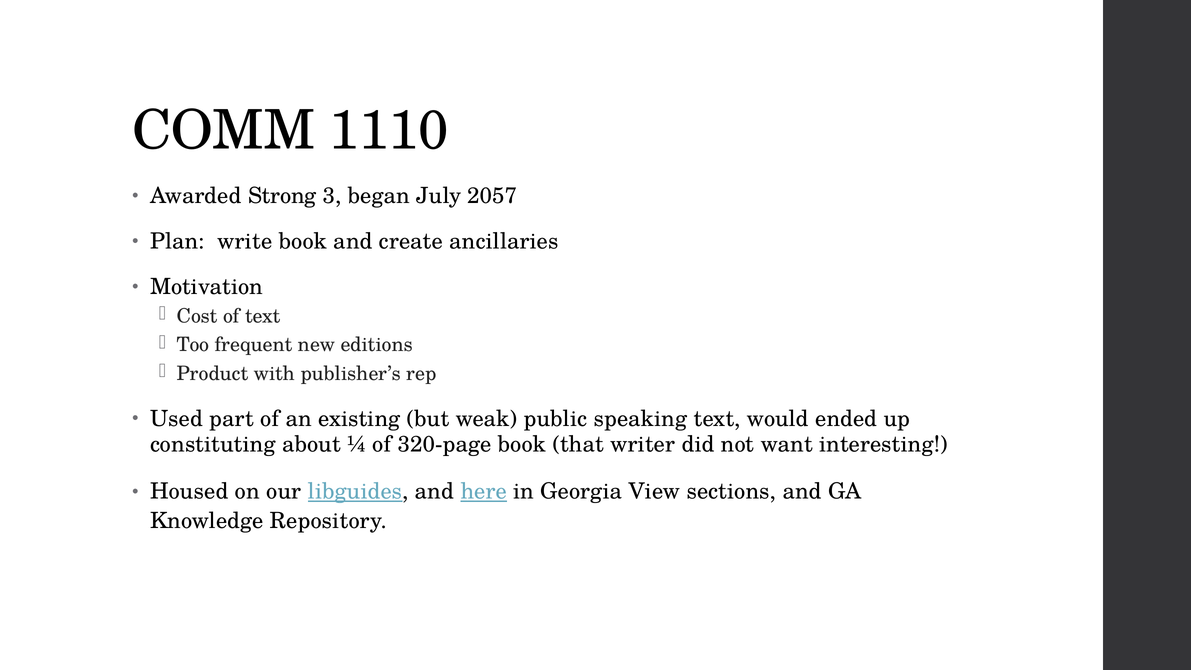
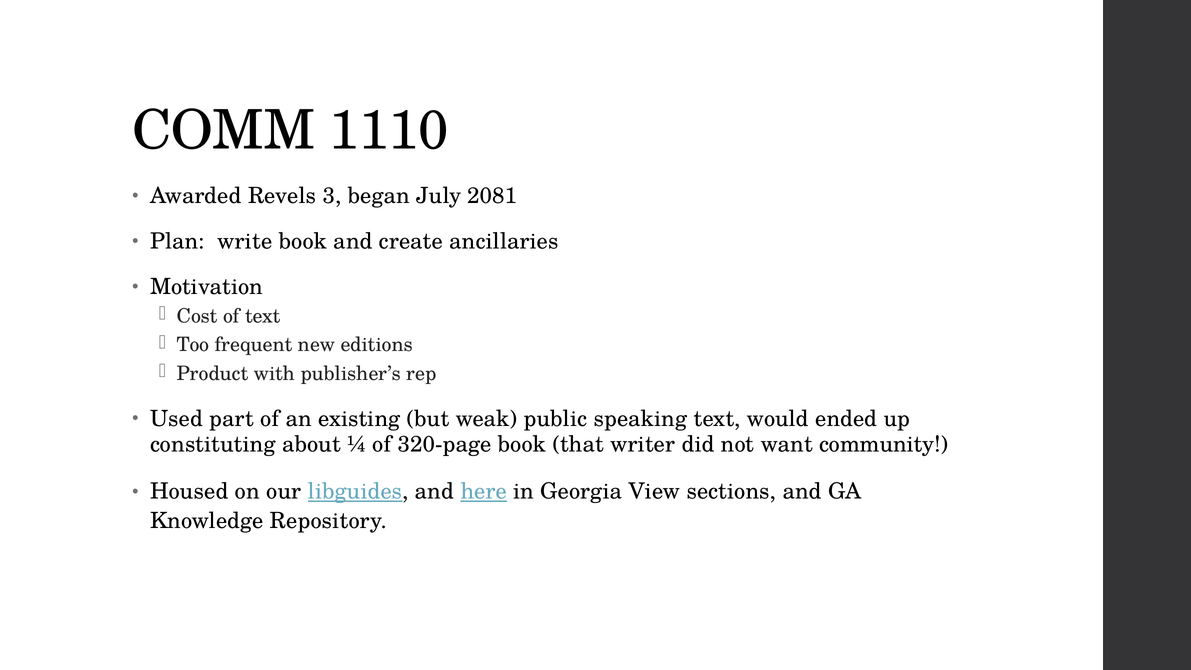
Strong: Strong -> Revels
2057: 2057 -> 2081
interesting: interesting -> community
